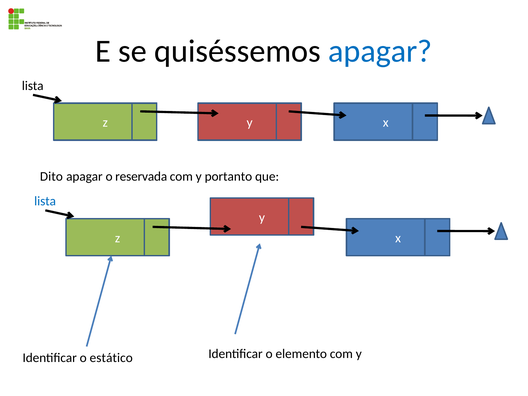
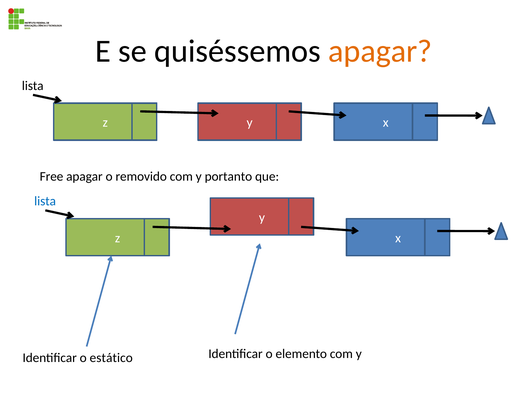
apagar at (380, 51) colour: blue -> orange
Dito: Dito -> Free
reservada: reservada -> removido
